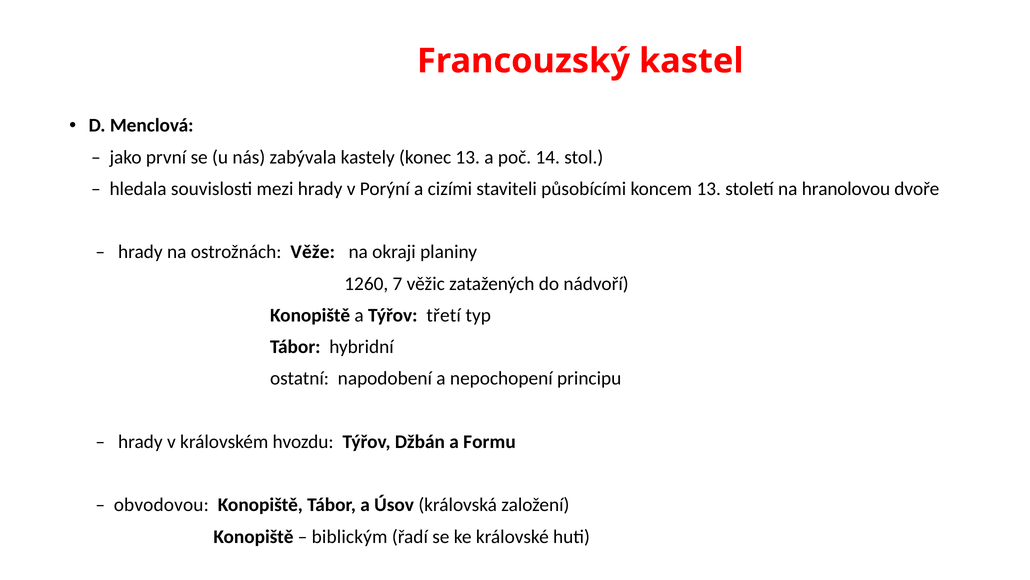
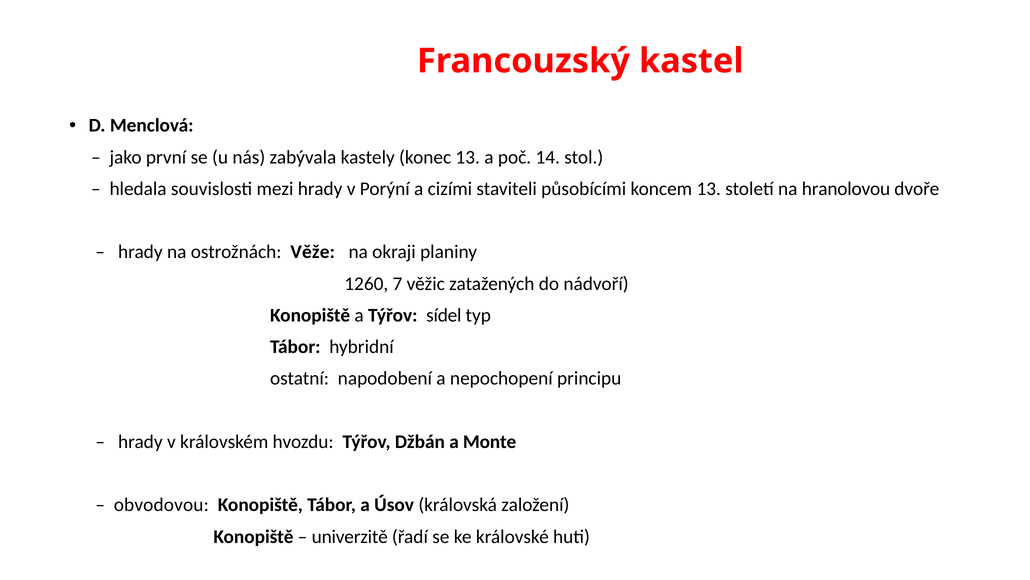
třetí: třetí -> sídel
Formu: Formu -> Monte
biblickým: biblickým -> univerzitě
